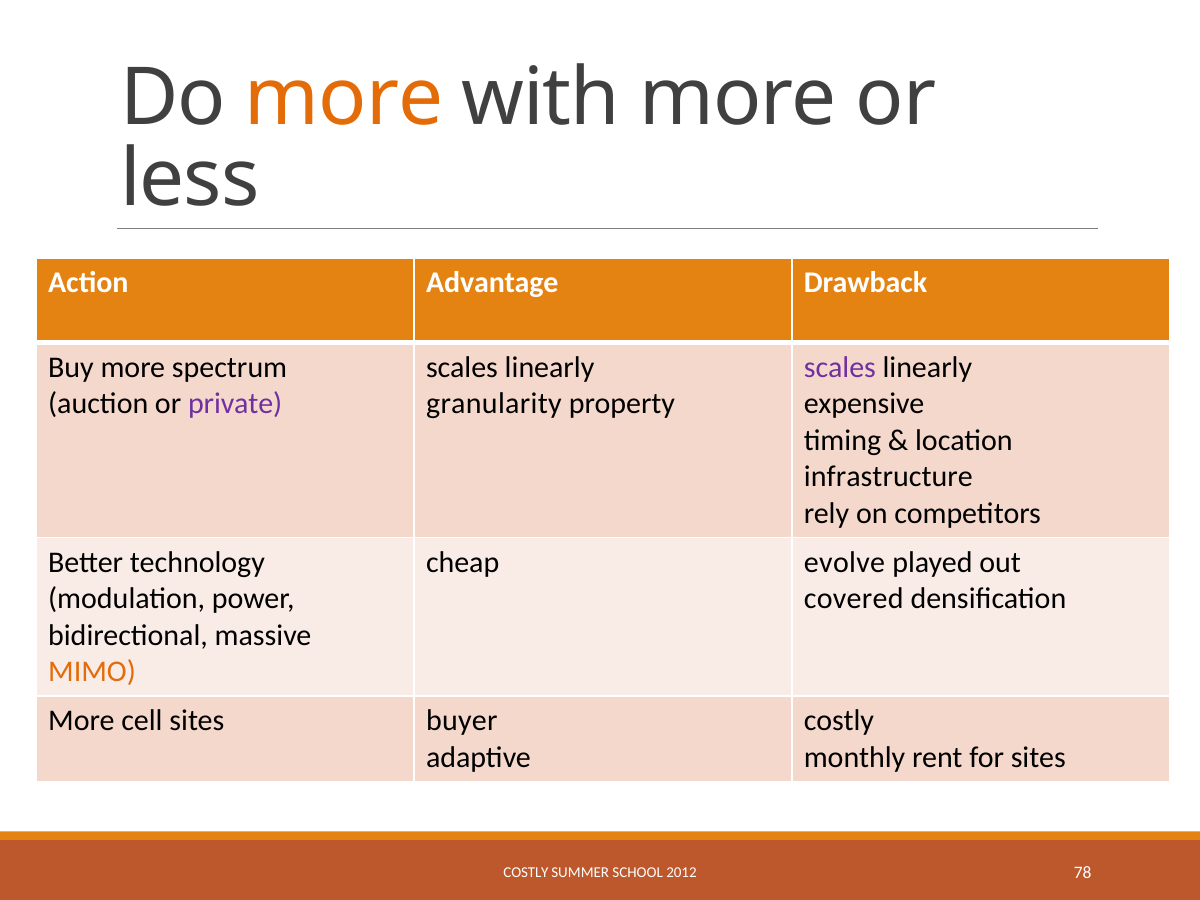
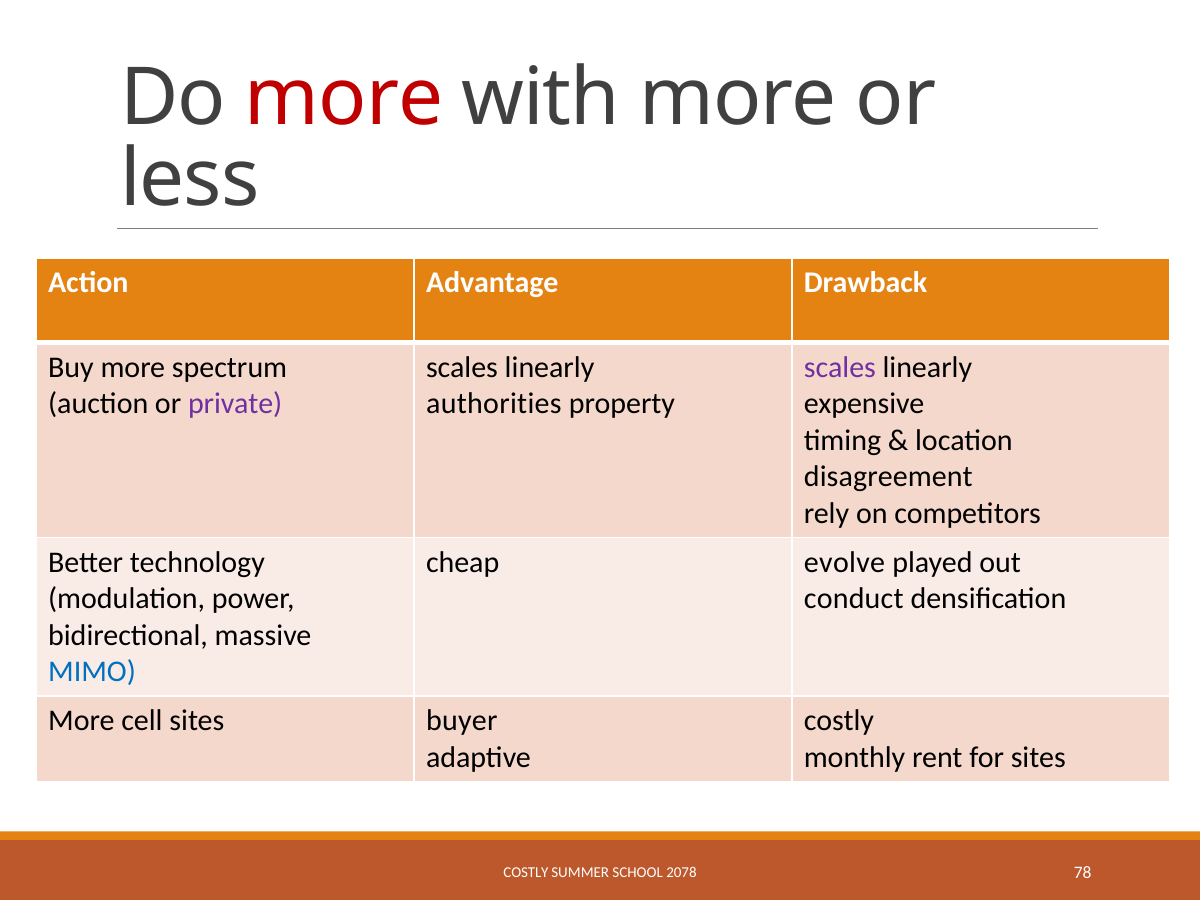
more at (344, 98) colour: orange -> red
granularity: granularity -> authorities
infrastructure: infrastructure -> disagreement
covered: covered -> conduct
MIMO colour: orange -> blue
2012: 2012 -> 2078
